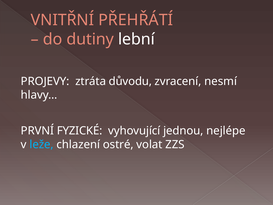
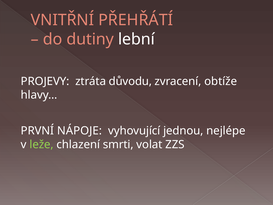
nesmí: nesmí -> obtíže
FYZICKÉ: FYZICKÉ -> NÁPOJE
leže colour: light blue -> light green
ostré: ostré -> smrti
